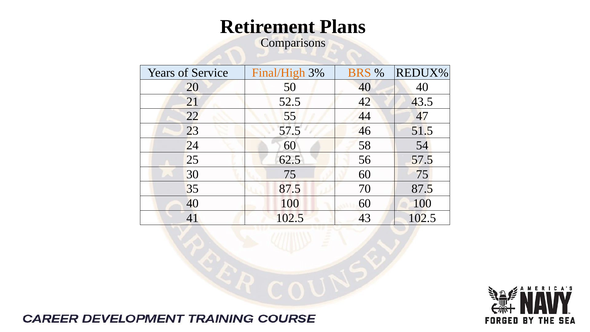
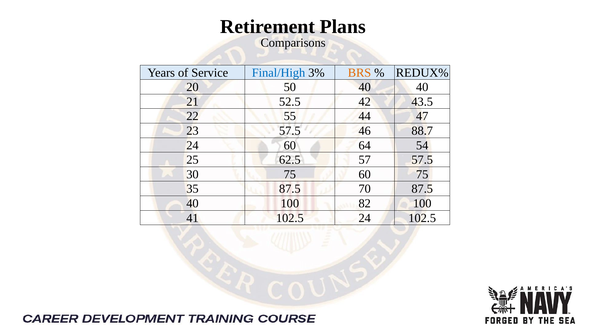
Final/High colour: orange -> blue
51.5: 51.5 -> 88.7
58: 58 -> 64
56: 56 -> 57
100 60: 60 -> 82
102.5 43: 43 -> 24
